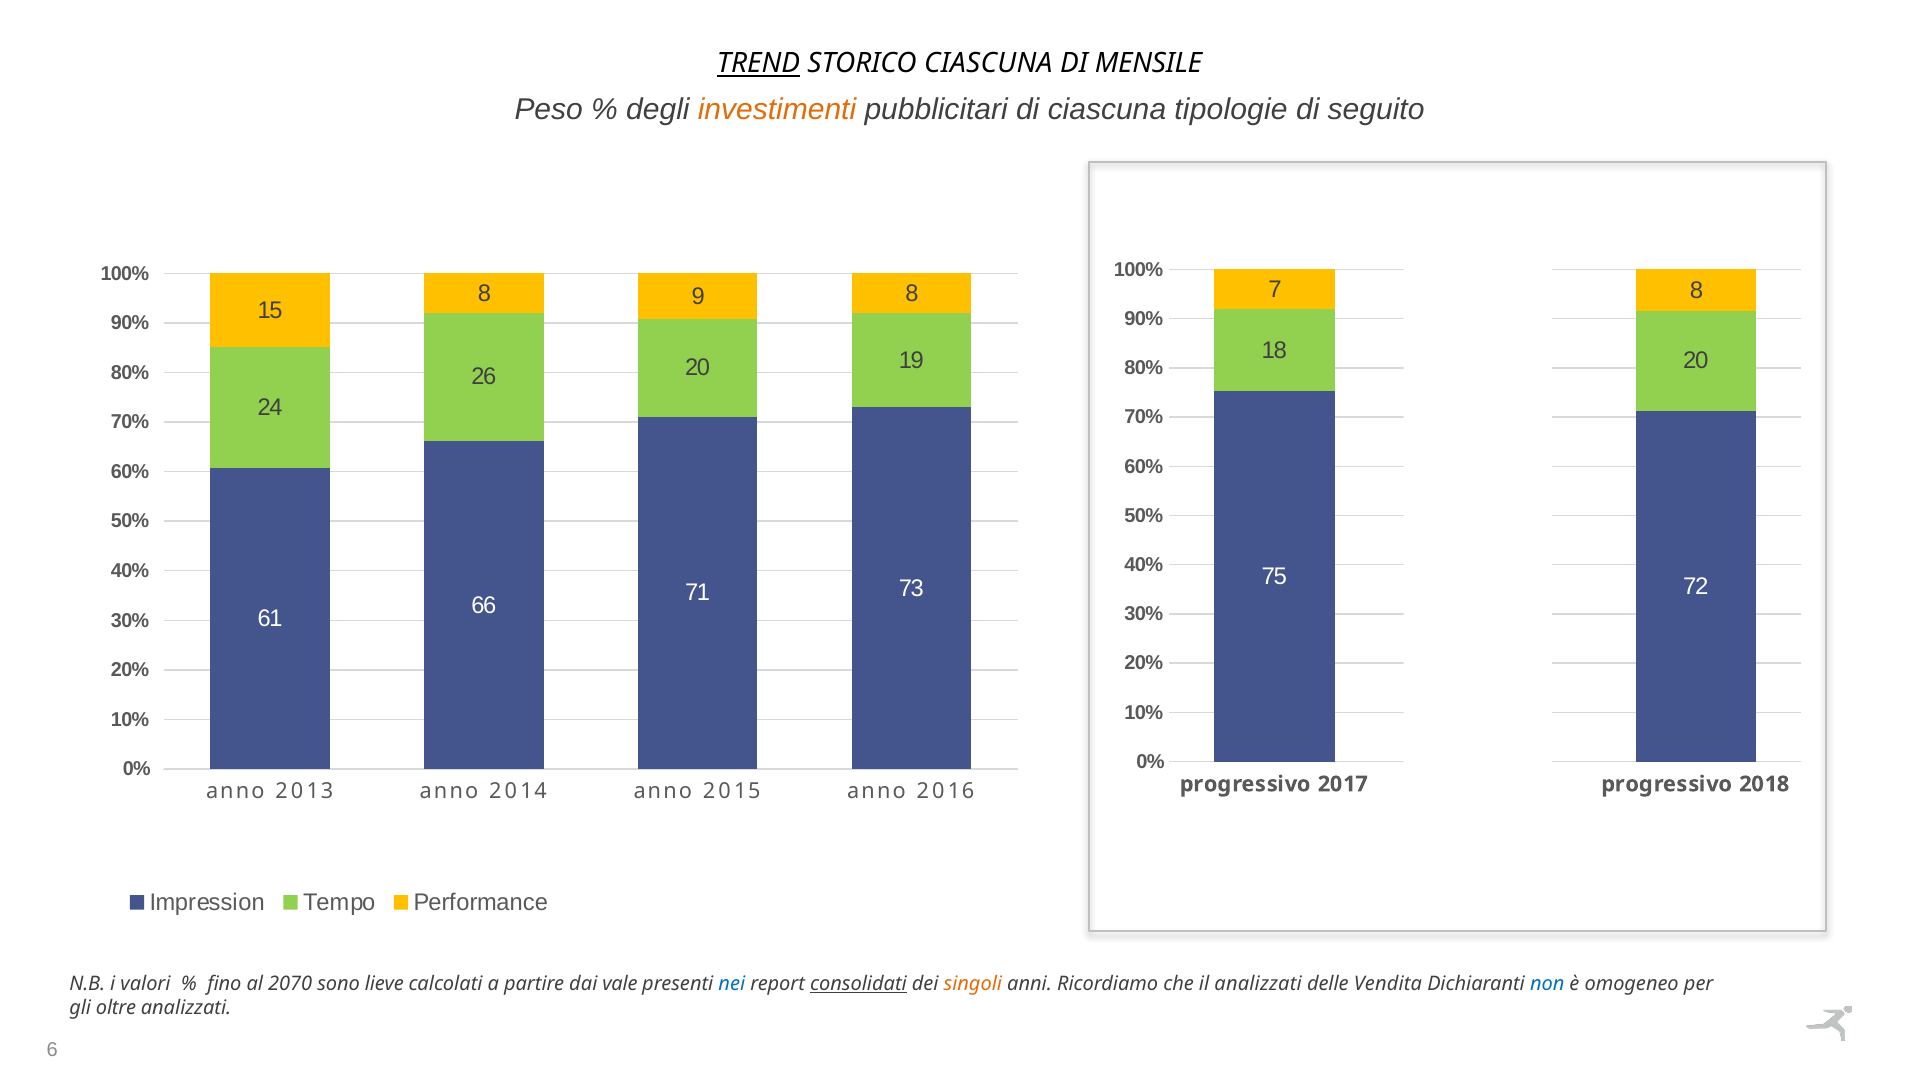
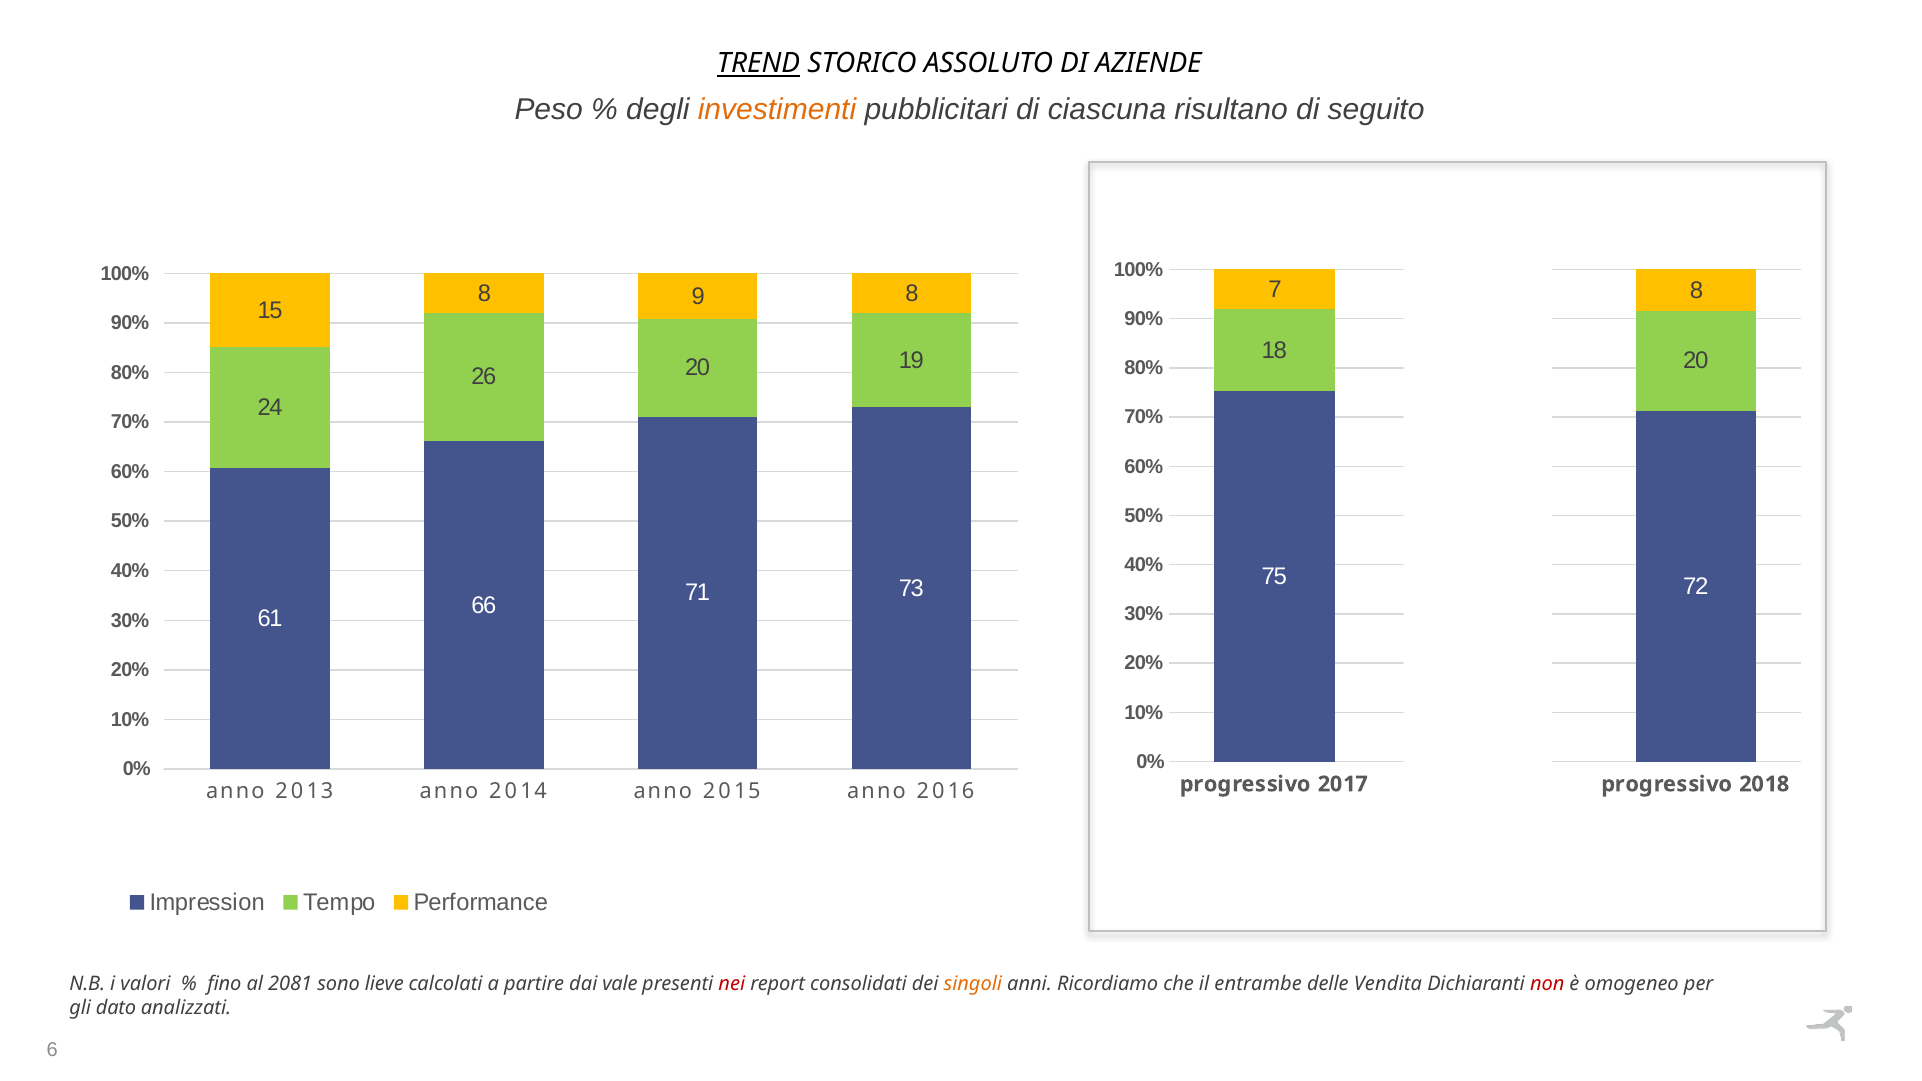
STORICO CIASCUNA: CIASCUNA -> ASSOLUTO
MENSILE: MENSILE -> AZIENDE
tipologie: tipologie -> risultano
2070: 2070 -> 2081
nei colour: blue -> red
consolidati underline: present -> none
il analizzati: analizzati -> entrambe
non colour: blue -> red
oltre: oltre -> dato
